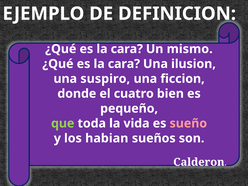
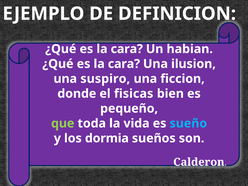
mismo: mismo -> habian
cuatro: cuatro -> fisicas
sueño colour: pink -> light blue
habian: habian -> dormia
